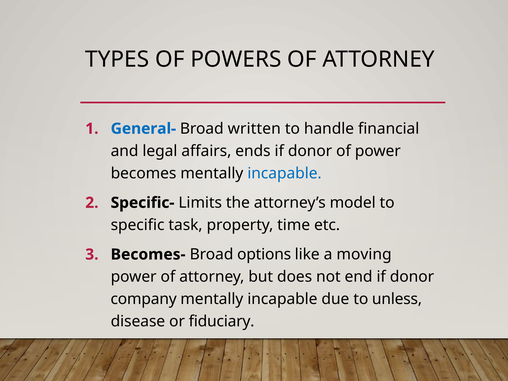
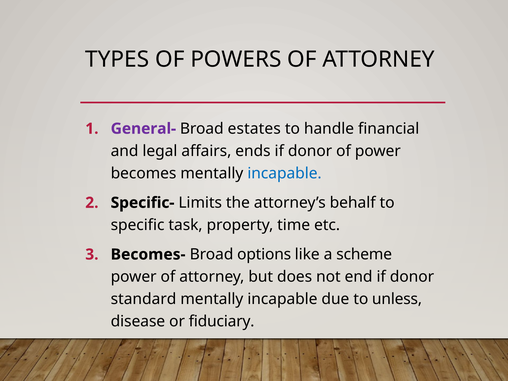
General- colour: blue -> purple
written: written -> estates
model: model -> behalf
moving: moving -> scheme
company: company -> standard
